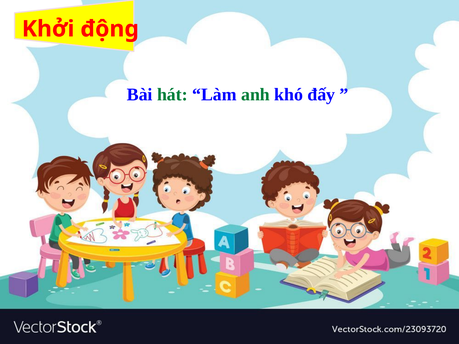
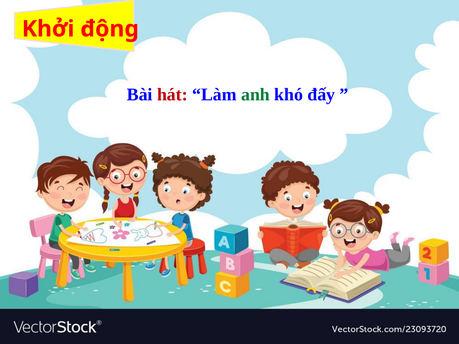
hát colour: green -> red
